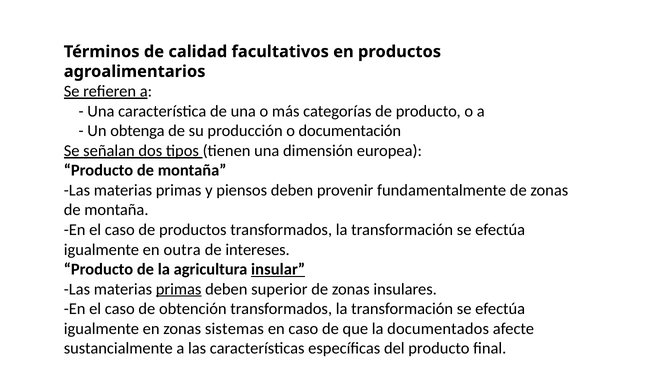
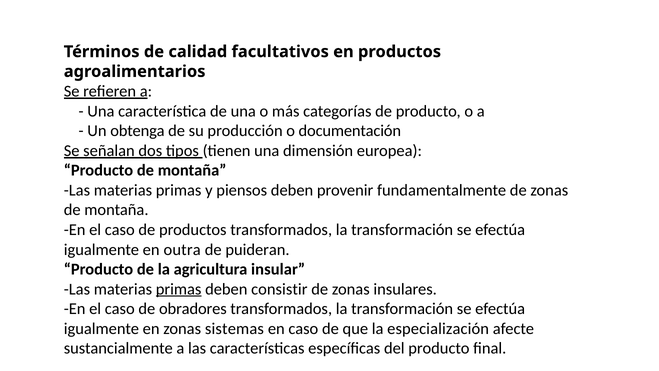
intereses: intereses -> puideran
insular underline: present -> none
superior: superior -> consistir
obtención: obtención -> obradores
documentados: documentados -> especialización
